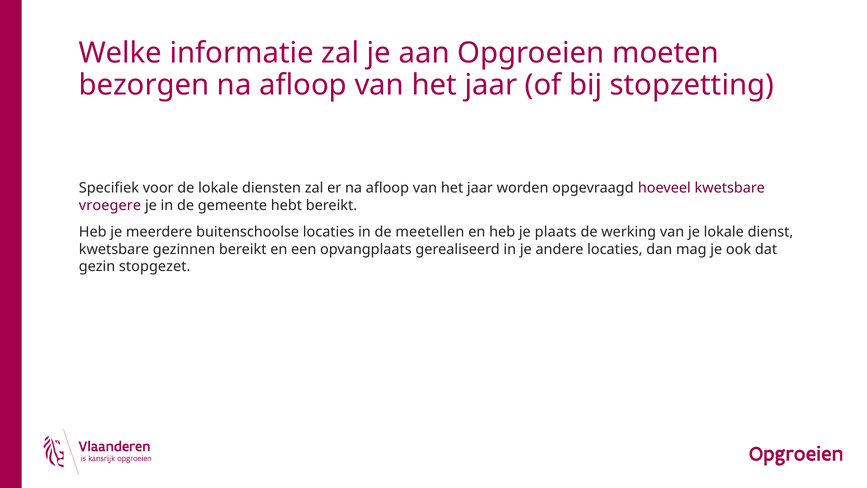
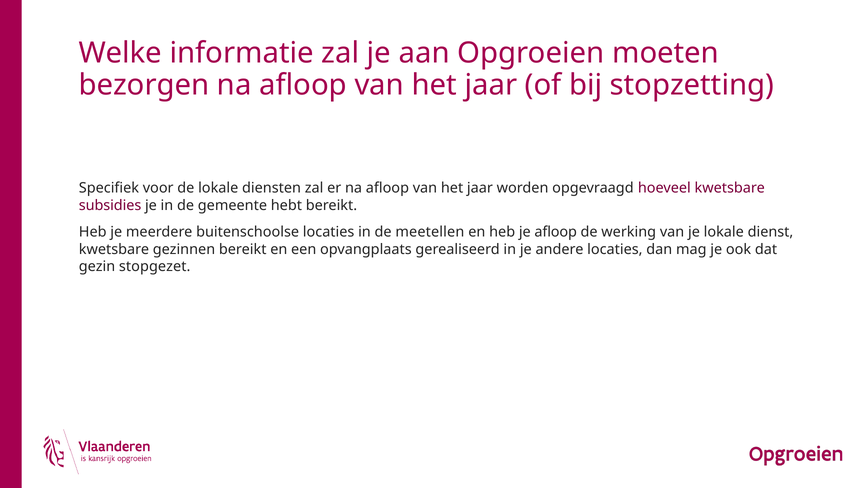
vroegere: vroegere -> subsidies
je plaats: plaats -> afloop
